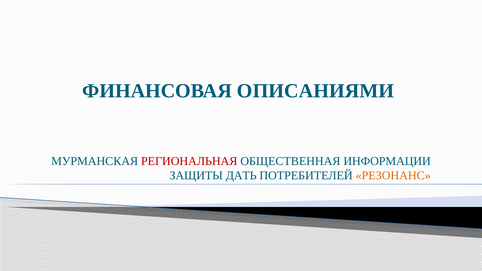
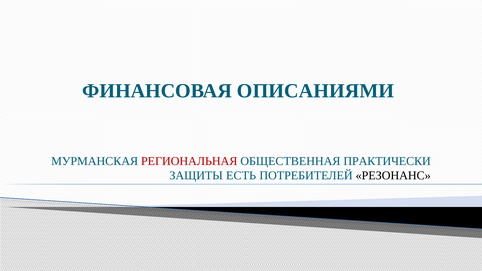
ИНФОРМАЦИИ: ИНФОРМАЦИИ -> ПРАКТИЧЕСКИ
ДАТЬ: ДАТЬ -> ЕСТЬ
РЕЗОНАНС colour: orange -> black
